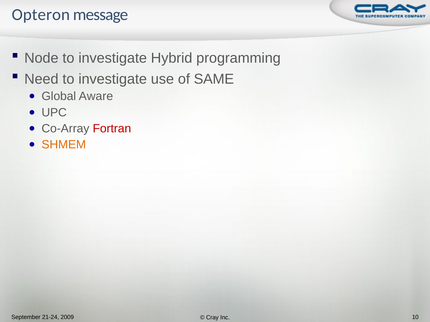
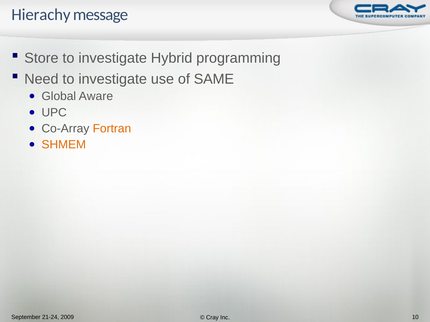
Opteron: Opteron -> Hierachy
Node: Node -> Store
Fortran colour: red -> orange
